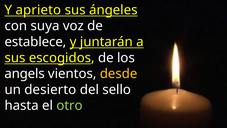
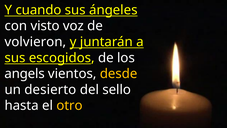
aprieto: aprieto -> cuando
suya: suya -> visto
establece: establece -> volvieron
otro colour: light green -> yellow
